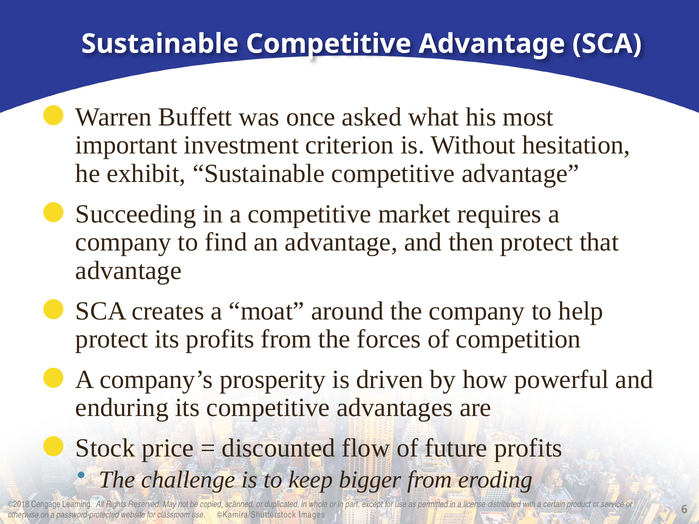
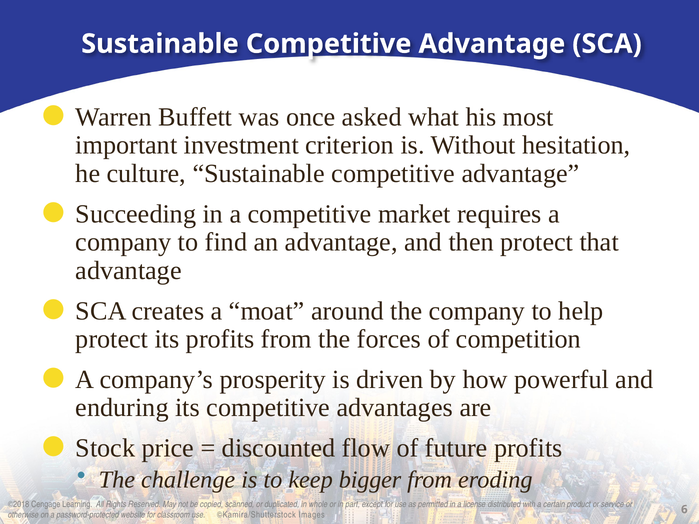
exhibit: exhibit -> culture
